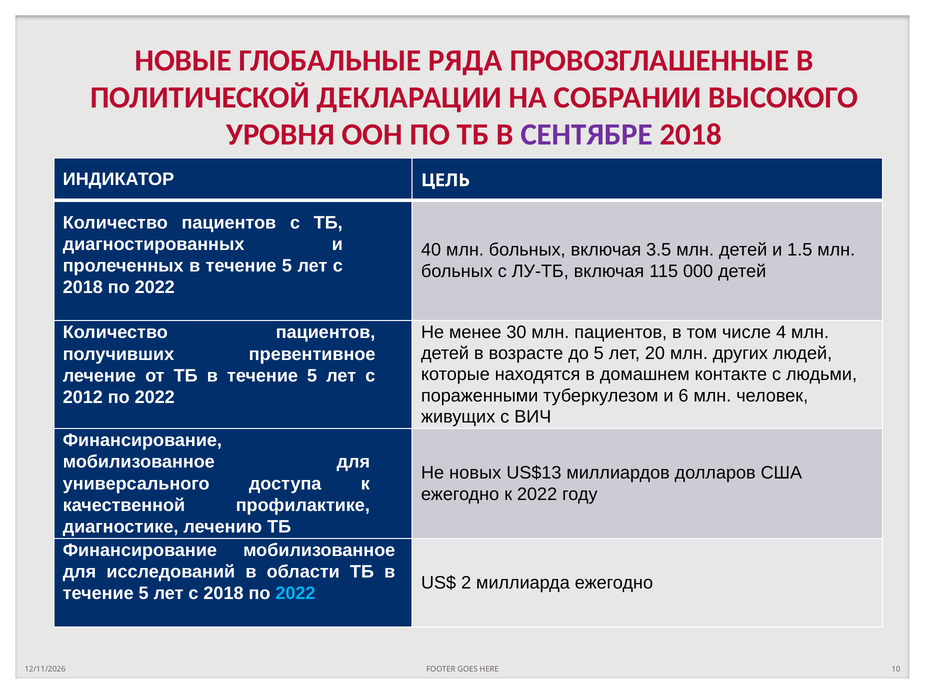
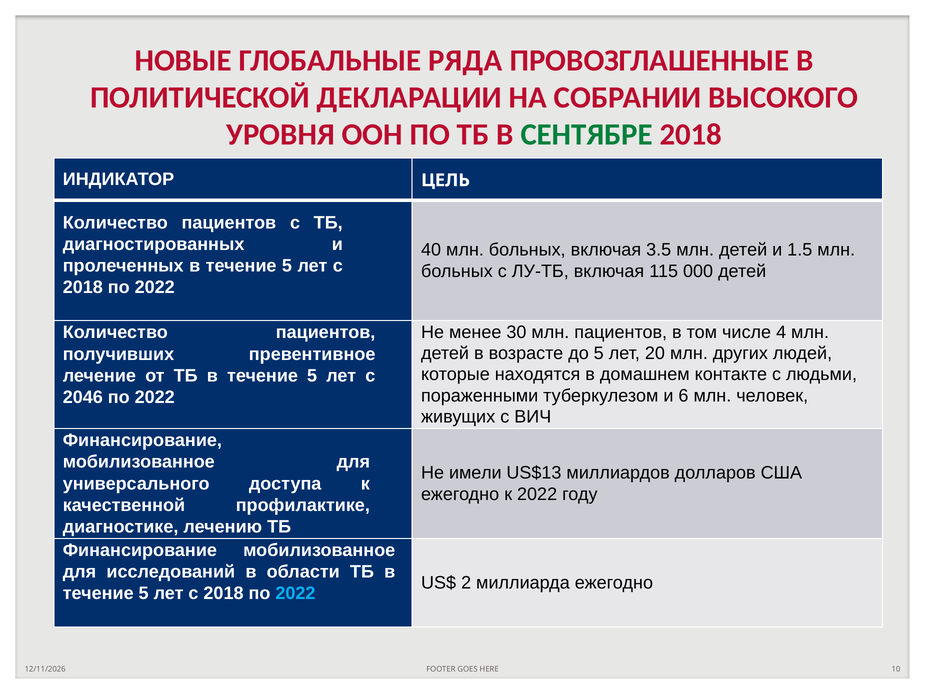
СЕНТЯБРЕ colour: purple -> green
2012: 2012 -> 2046
новых: новых -> имели
